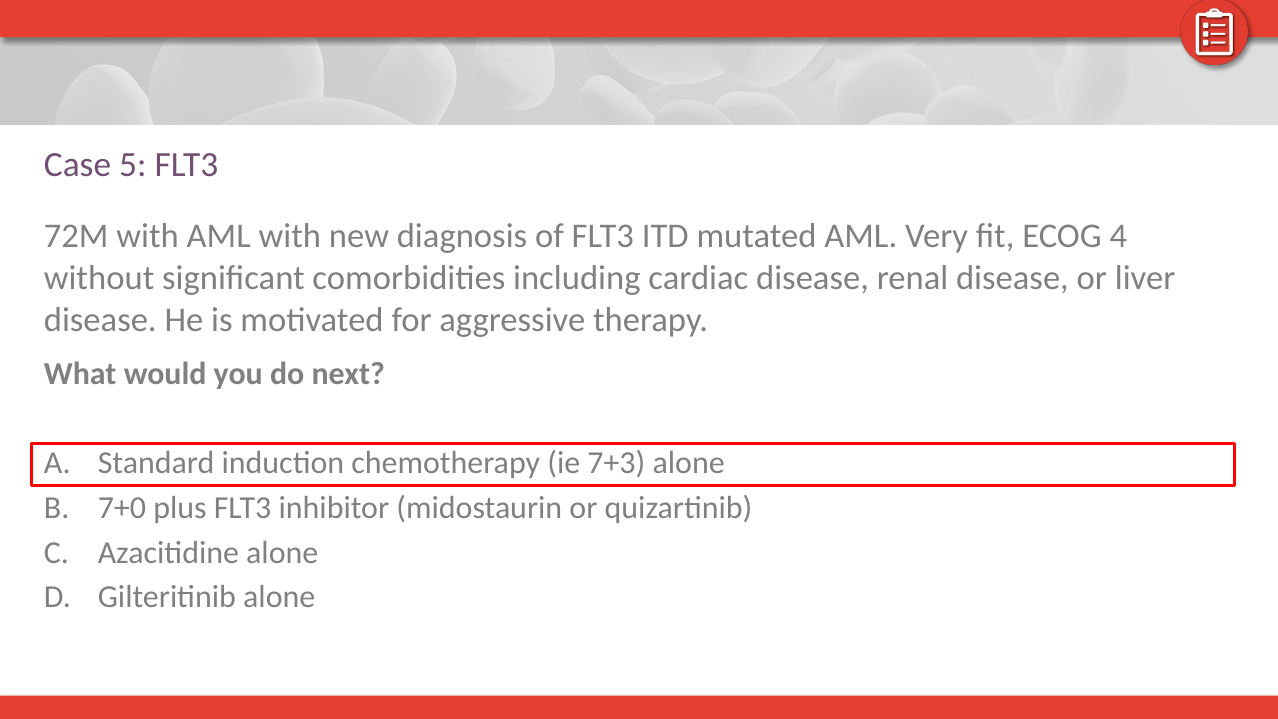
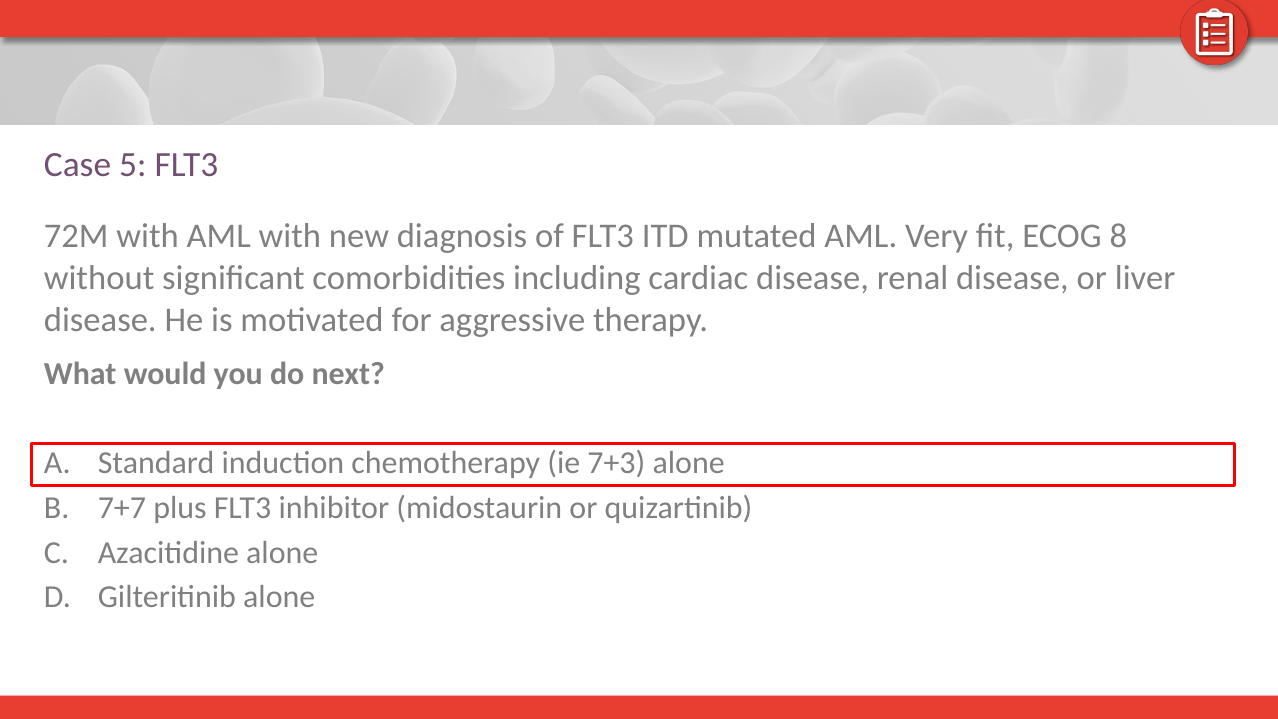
4: 4 -> 8
7+0: 7+0 -> 7+7
